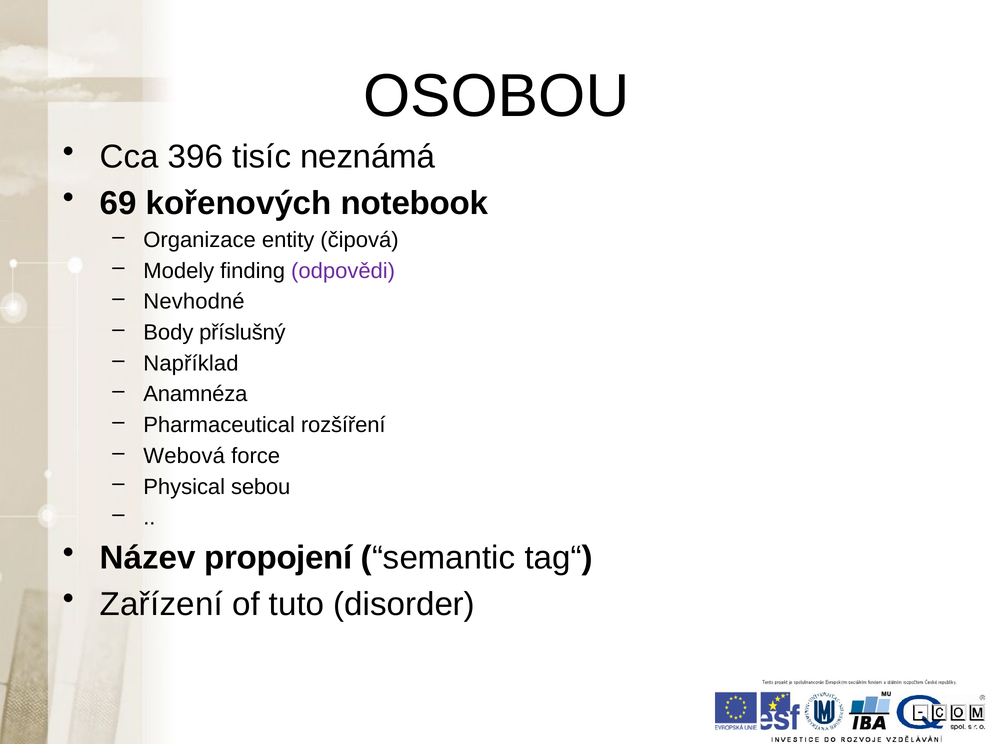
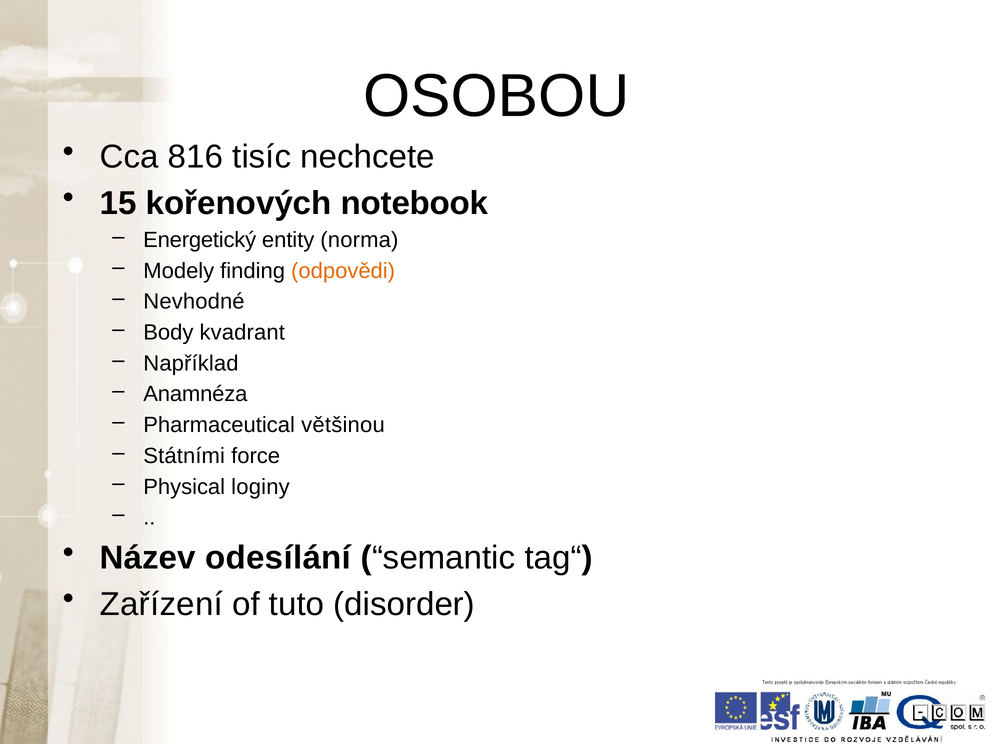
396: 396 -> 816
neznámá: neznámá -> nechcete
69: 69 -> 15
Organizace: Organizace -> Energetický
čipová: čipová -> norma
odpovědi colour: purple -> orange
příslušný: příslušný -> kvadrant
rozšíření: rozšíření -> většinou
Webová: Webová -> Státními
sebou: sebou -> loginy
propojení: propojení -> odesílání
